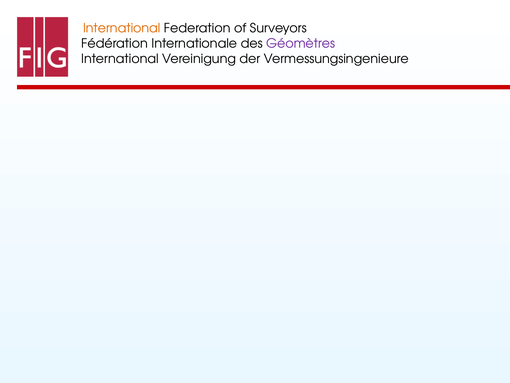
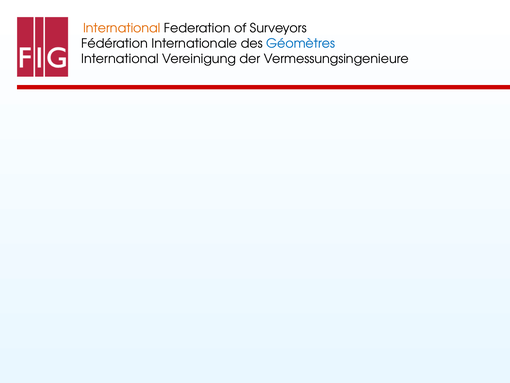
Géomètres colour: purple -> blue
